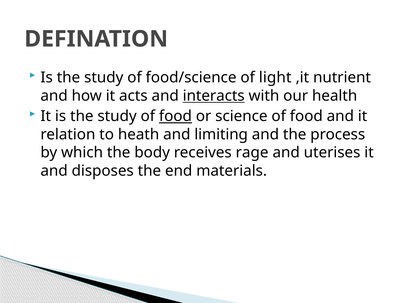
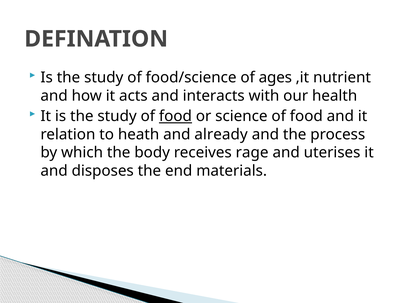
light: light -> ages
interacts underline: present -> none
limiting: limiting -> already
